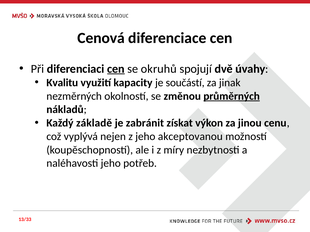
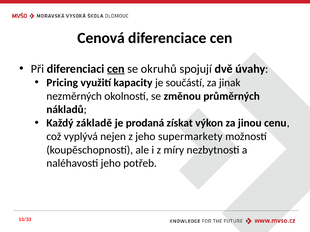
Kvalitu: Kvalitu -> Pricing
průměrných underline: present -> none
zabránit: zabránit -> prodaná
akceptovanou: akceptovanou -> supermarkety
